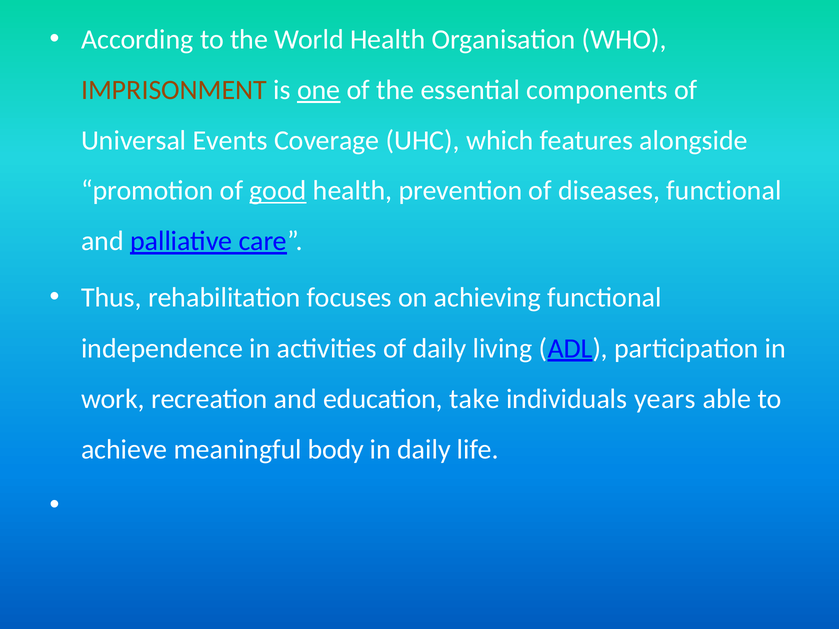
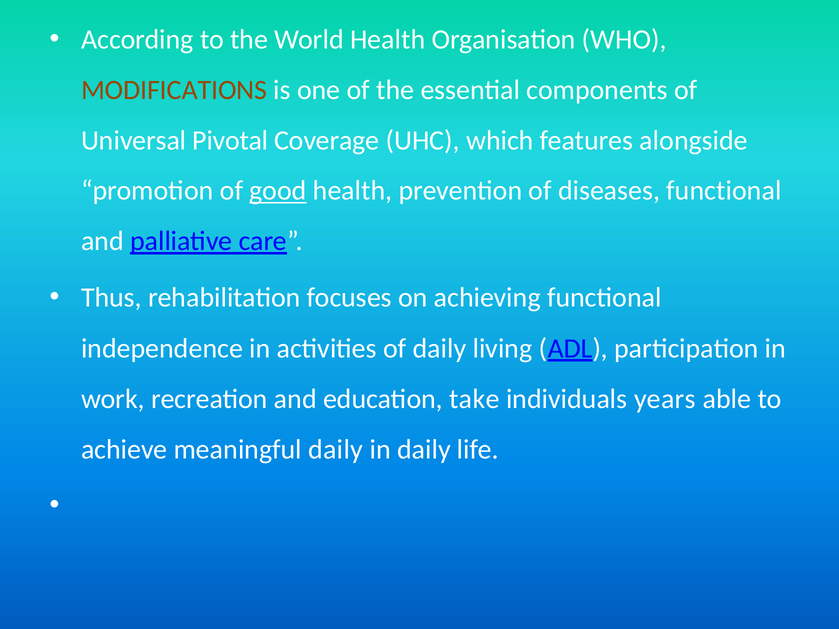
IMPRISONMENT: IMPRISONMENT -> MODIFICATIONS
one underline: present -> none
Events: Events -> Pivotal
meaningful body: body -> daily
